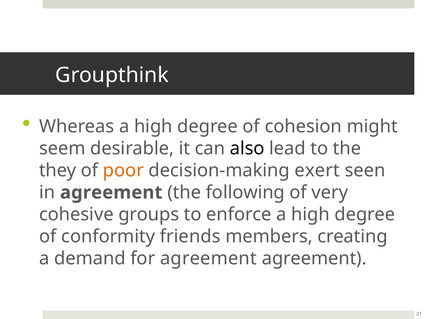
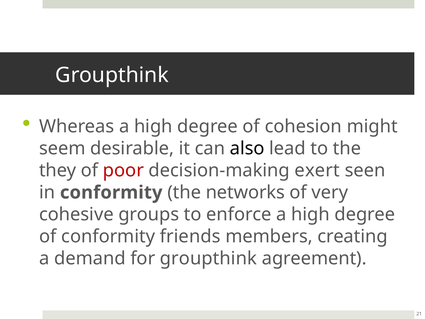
poor colour: orange -> red
in agreement: agreement -> conformity
following: following -> networks
for agreement: agreement -> groupthink
